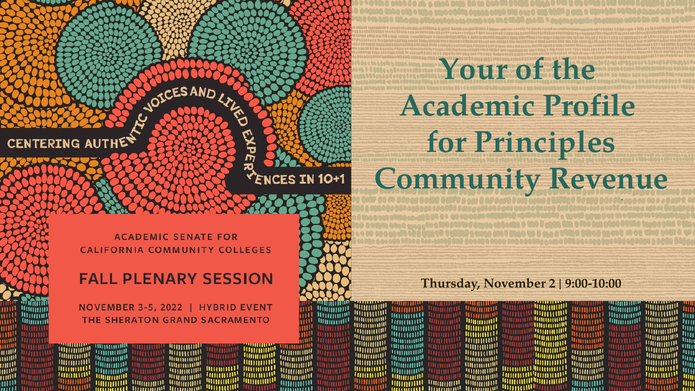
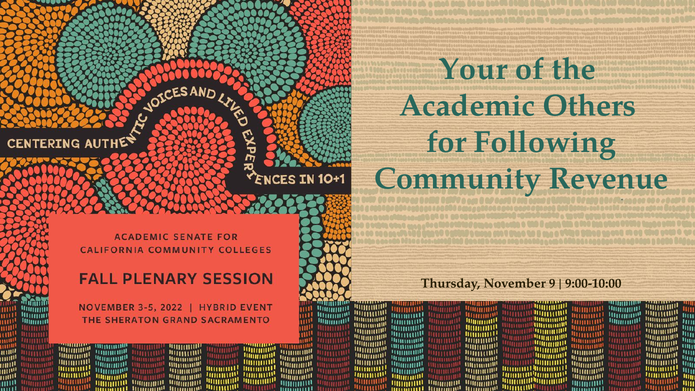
Profile: Profile -> Others
Principles: Principles -> Following
2: 2 -> 9
